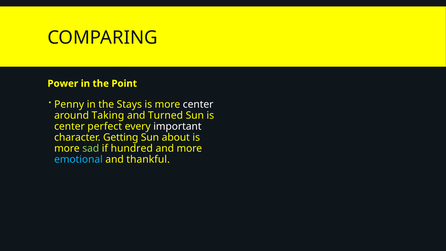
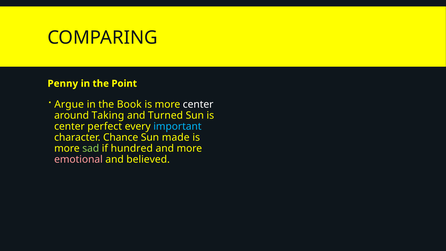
Power: Power -> Penny
Penny: Penny -> Argue
Stays: Stays -> Book
important colour: white -> light blue
Getting: Getting -> Chance
about: about -> made
emotional colour: light blue -> pink
thankful: thankful -> believed
